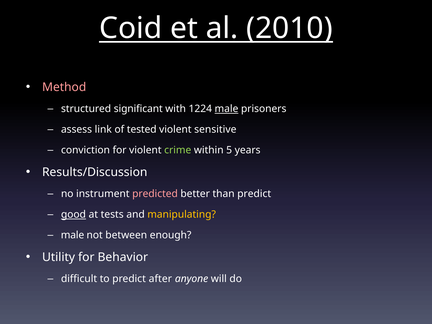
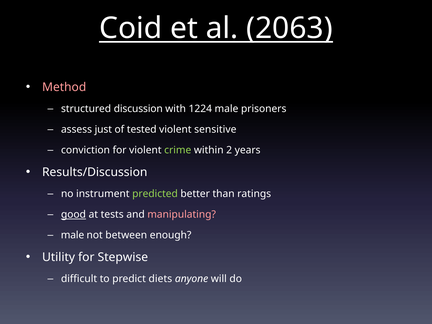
2010: 2010 -> 2063
significant: significant -> discussion
male at (226, 109) underline: present -> none
link: link -> just
5: 5 -> 2
predicted colour: pink -> light green
than predict: predict -> ratings
manipulating colour: yellow -> pink
Behavior: Behavior -> Stepwise
after: after -> diets
